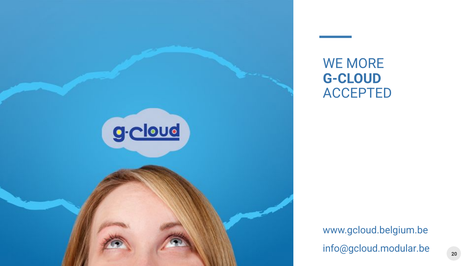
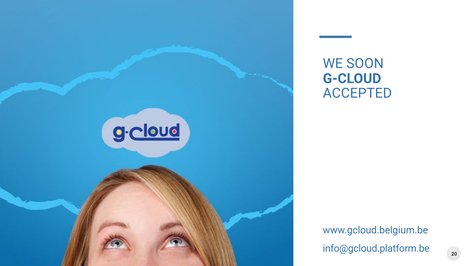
MORE: MORE -> SOON
info@gcloud.modular.be: info@gcloud.modular.be -> info@gcloud.platform.be
